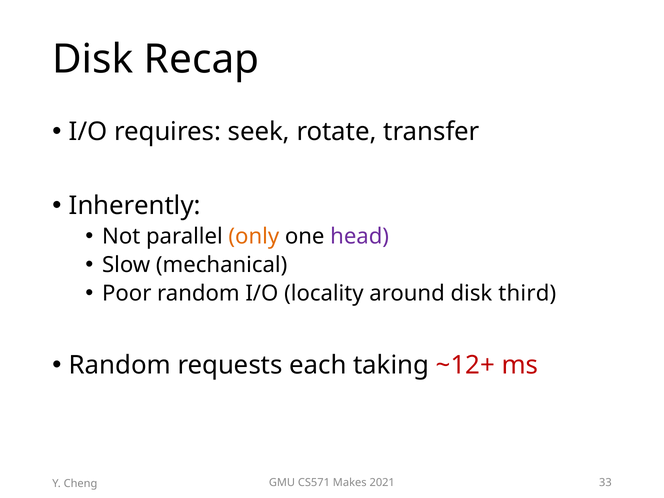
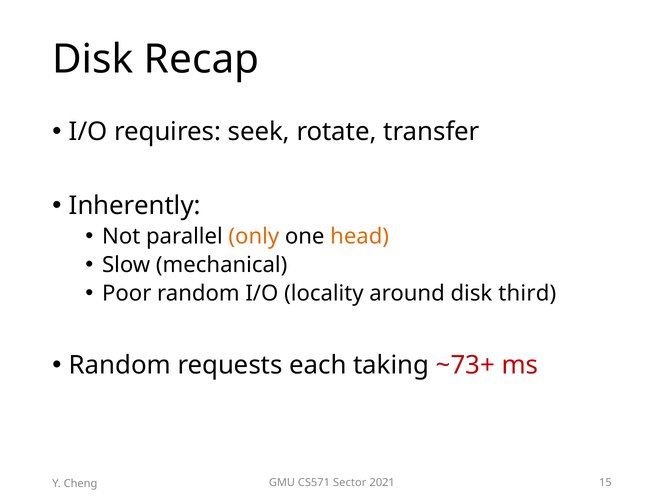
head colour: purple -> orange
~12+: ~12+ -> ~73+
Makes: Makes -> Sector
33: 33 -> 15
